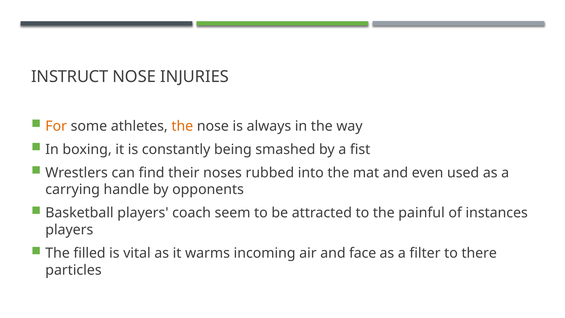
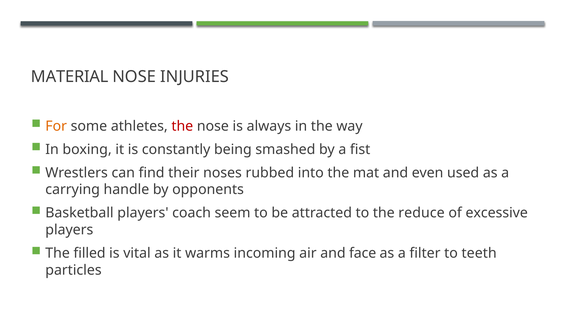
INSTRUCT: INSTRUCT -> MATERIAL
the at (182, 126) colour: orange -> red
painful: painful -> reduce
instances: instances -> excessive
there: there -> teeth
